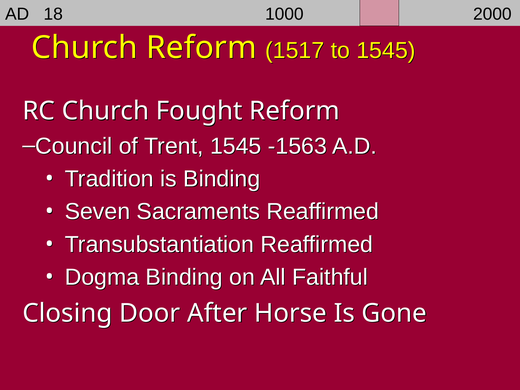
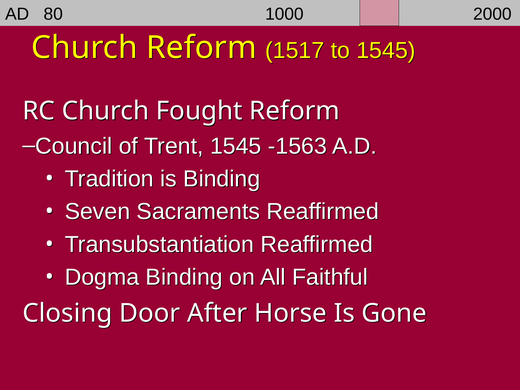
18: 18 -> 80
